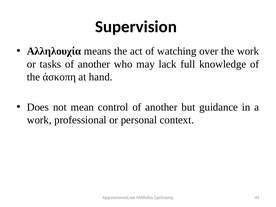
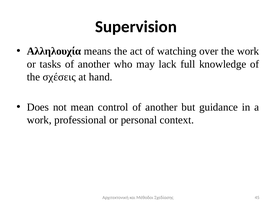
άσκοπη: άσκοπη -> σχέσεις
